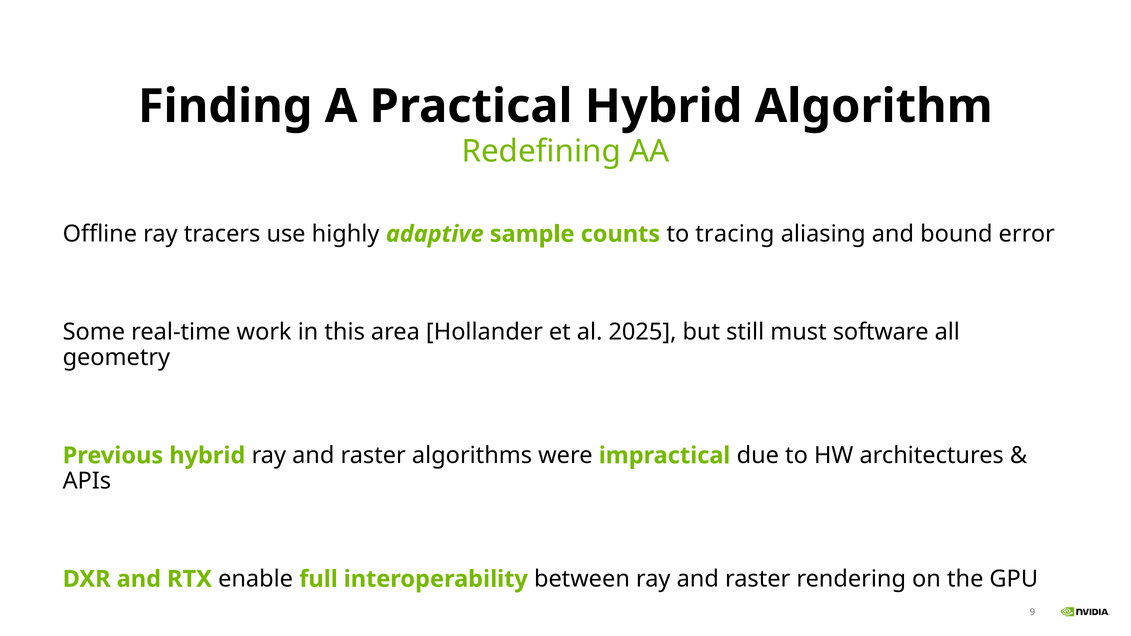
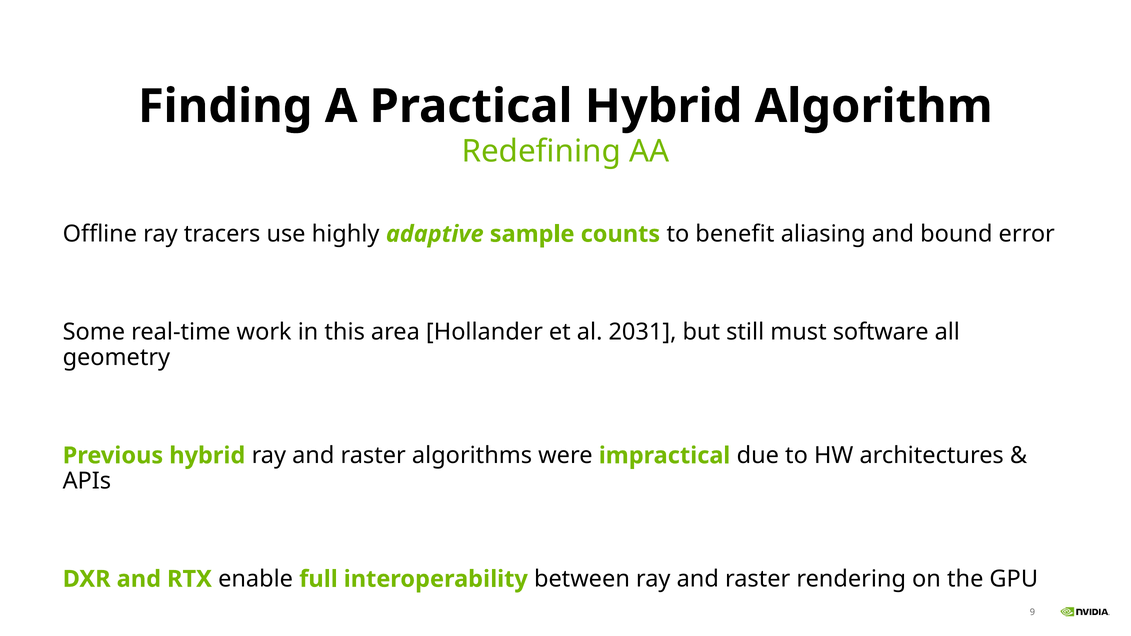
tracing: tracing -> benefit
2025: 2025 -> 2031
